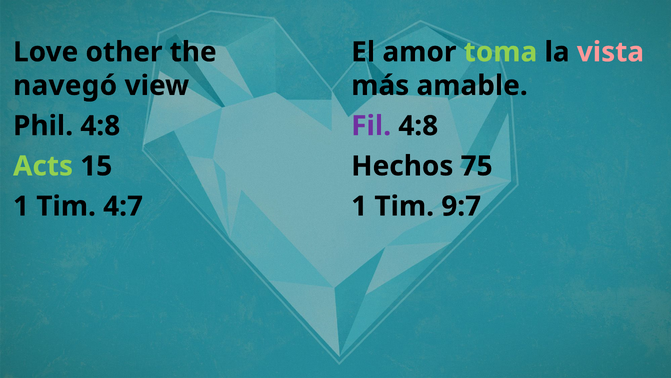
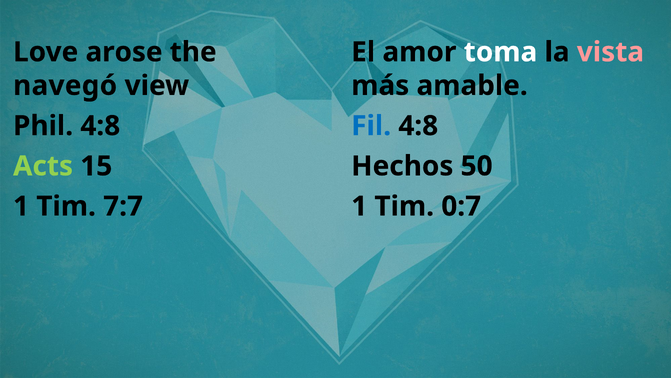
other: other -> arose
toma colour: light green -> white
Fil colour: purple -> blue
75: 75 -> 50
4:7: 4:7 -> 7:7
9:7: 9:7 -> 0:7
